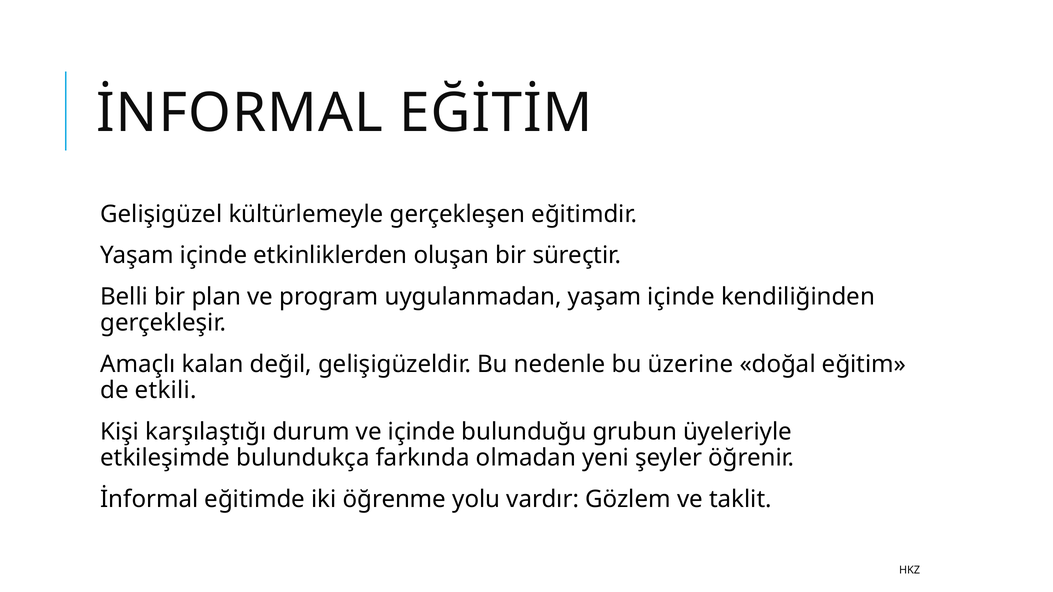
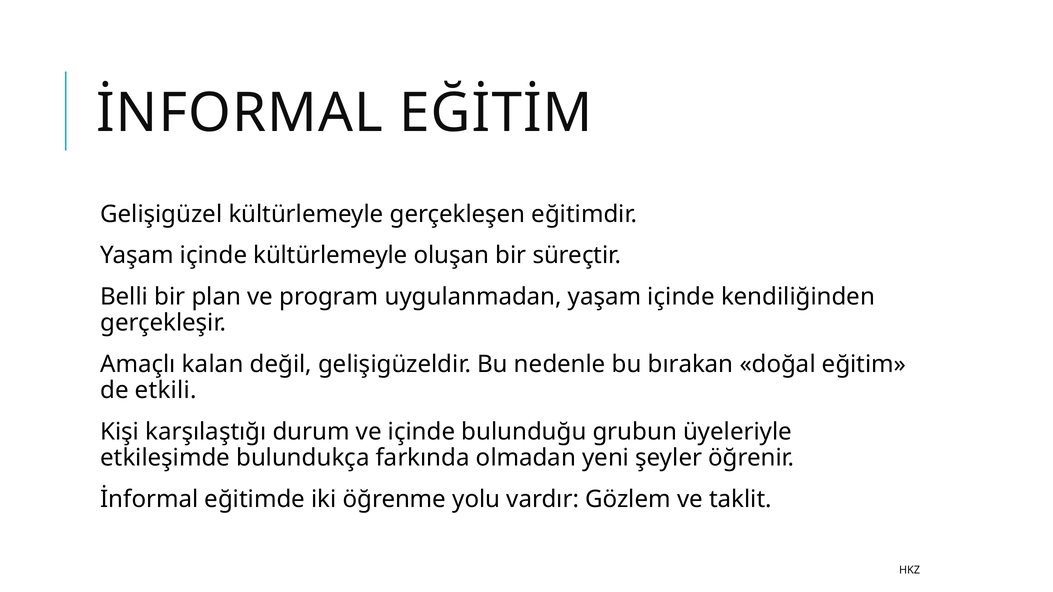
içinde etkinliklerden: etkinliklerden -> kültürlemeyle
üzerine: üzerine -> bırakan
